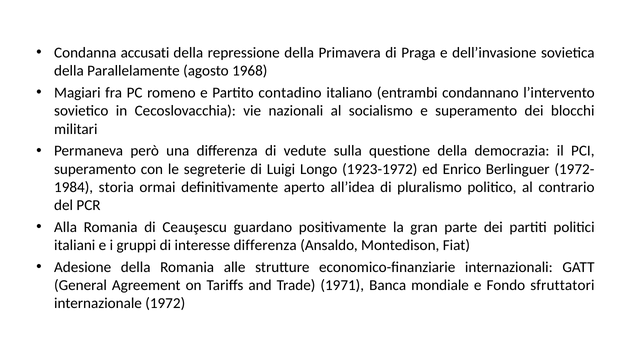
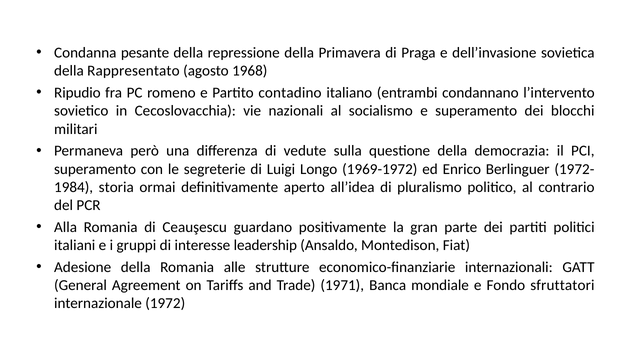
accusati: accusati -> pesante
Parallelamente: Parallelamente -> Rappresentato
Magiari: Magiari -> Ripudio
1923-1972: 1923-1972 -> 1969-1972
interesse differenza: differenza -> leadership
